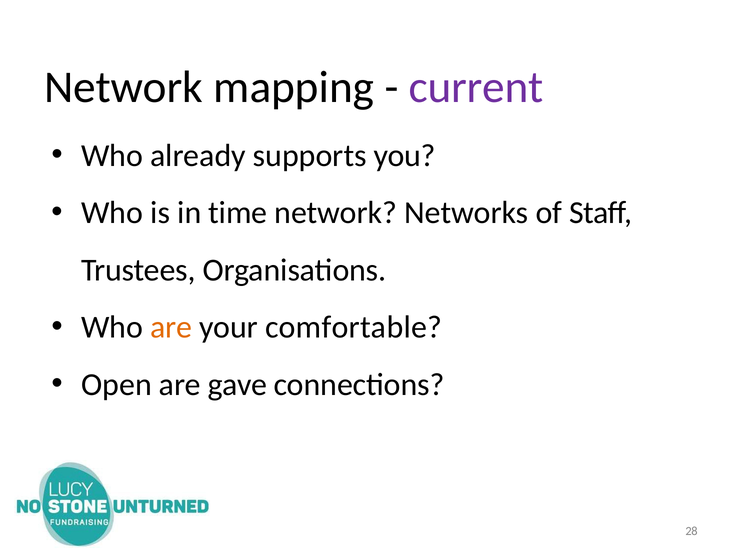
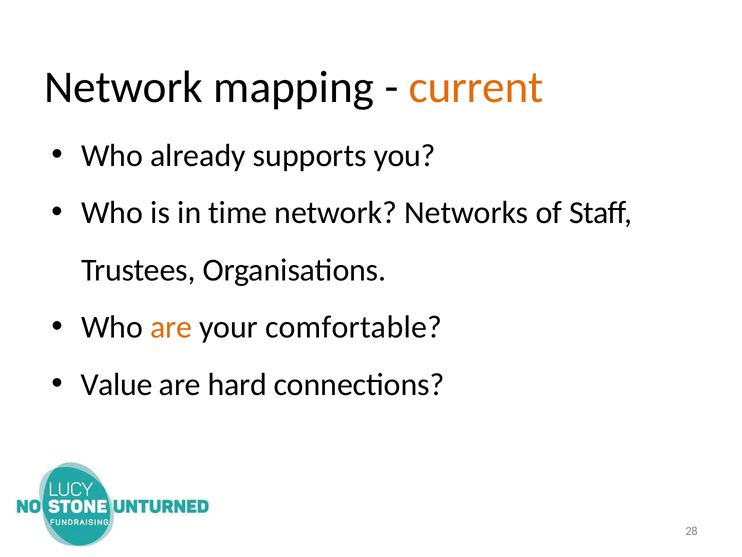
current colour: purple -> orange
Open: Open -> Value
gave: gave -> hard
